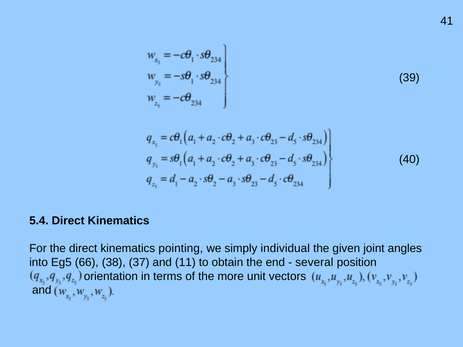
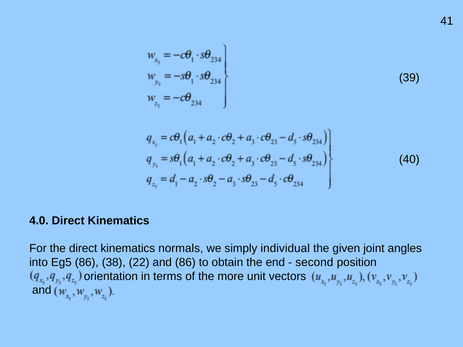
5.4: 5.4 -> 4.0
pointing: pointing -> normals
66 at (87, 263): 66 -> 86
37: 37 -> 22
and 11: 11 -> 86
several: several -> second
